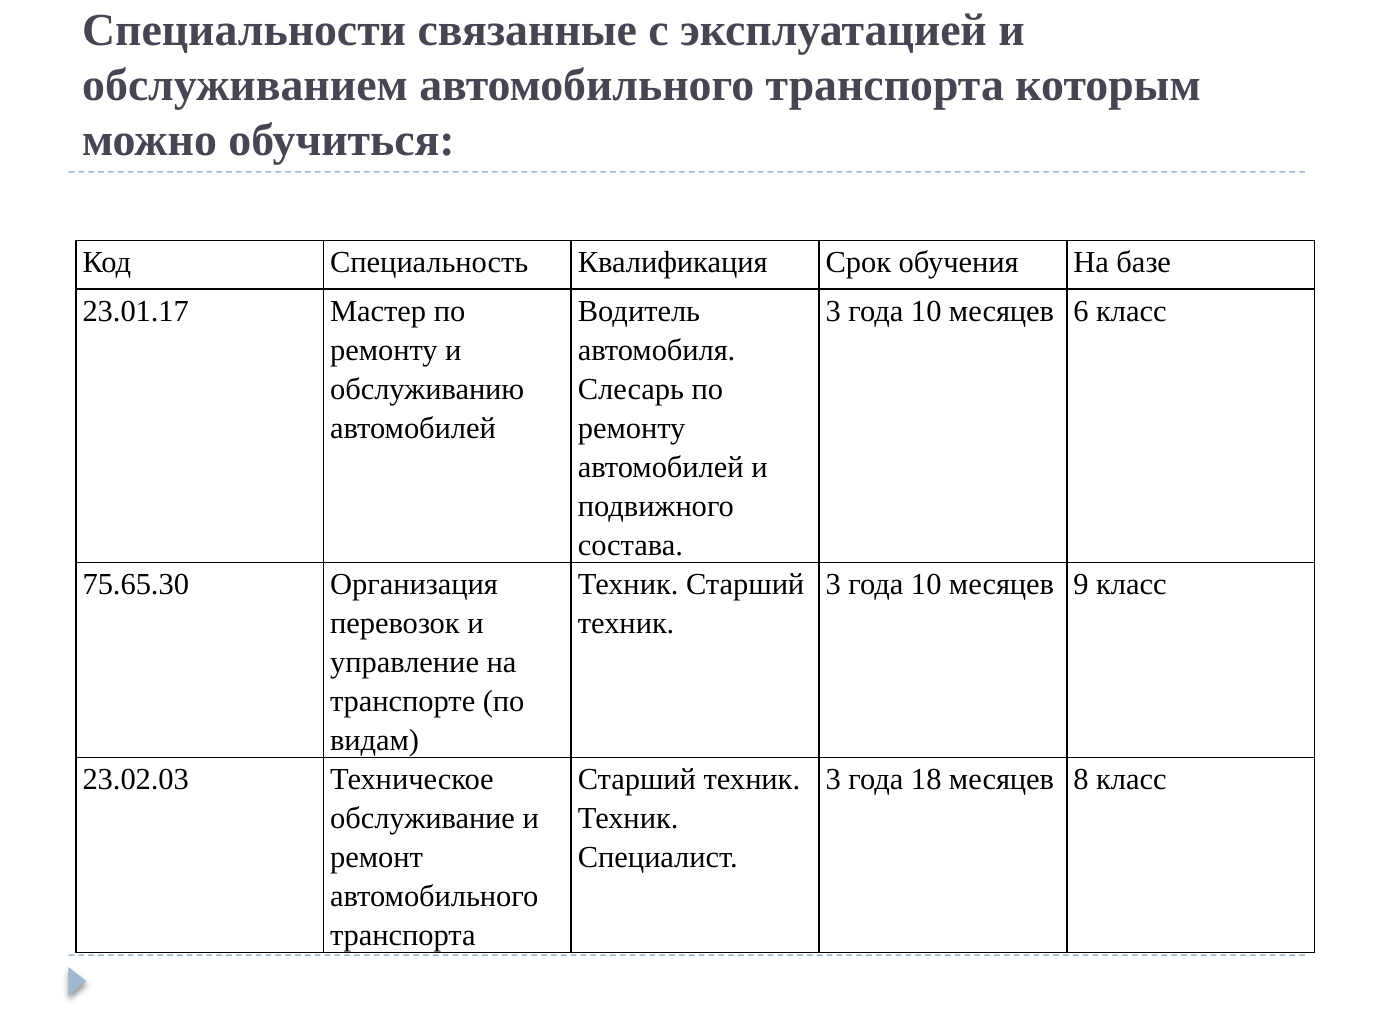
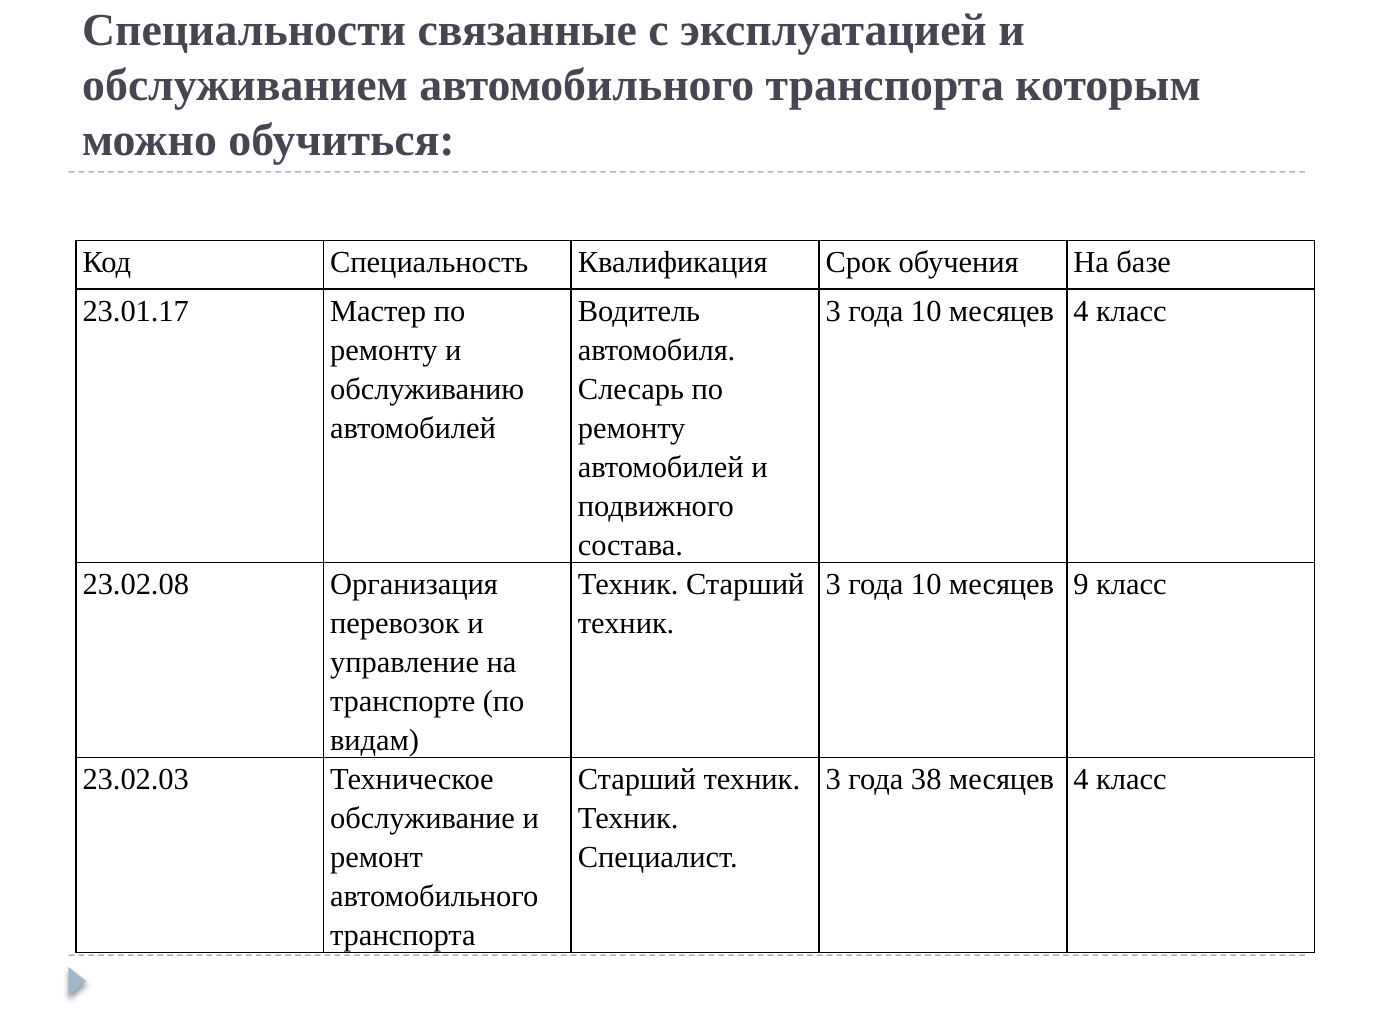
10 месяцев 6: 6 -> 4
75.65.30: 75.65.30 -> 23.02.08
18: 18 -> 38
8 at (1081, 779): 8 -> 4
